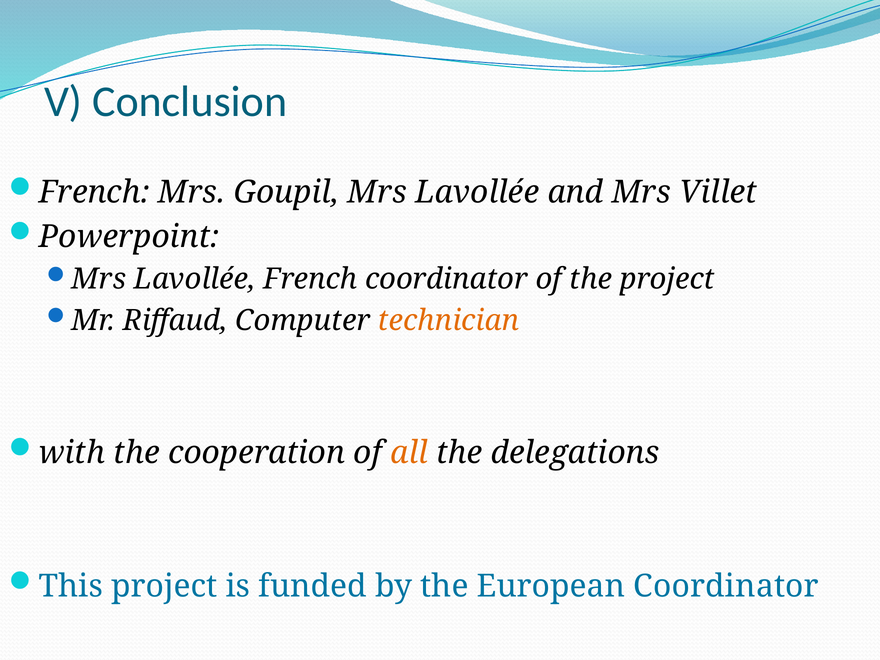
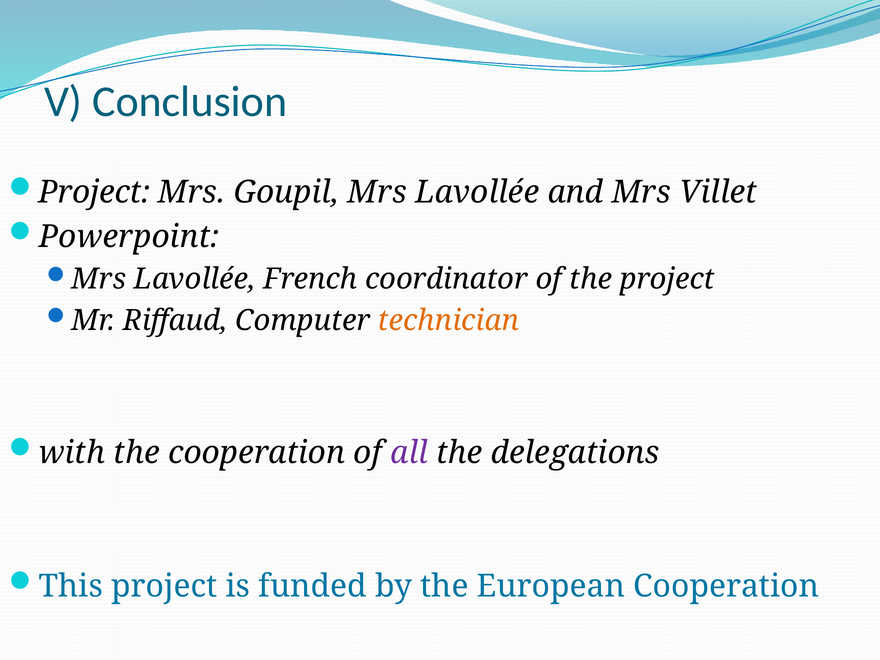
French at (94, 192): French -> Project
all colour: orange -> purple
European Coordinator: Coordinator -> Cooperation
